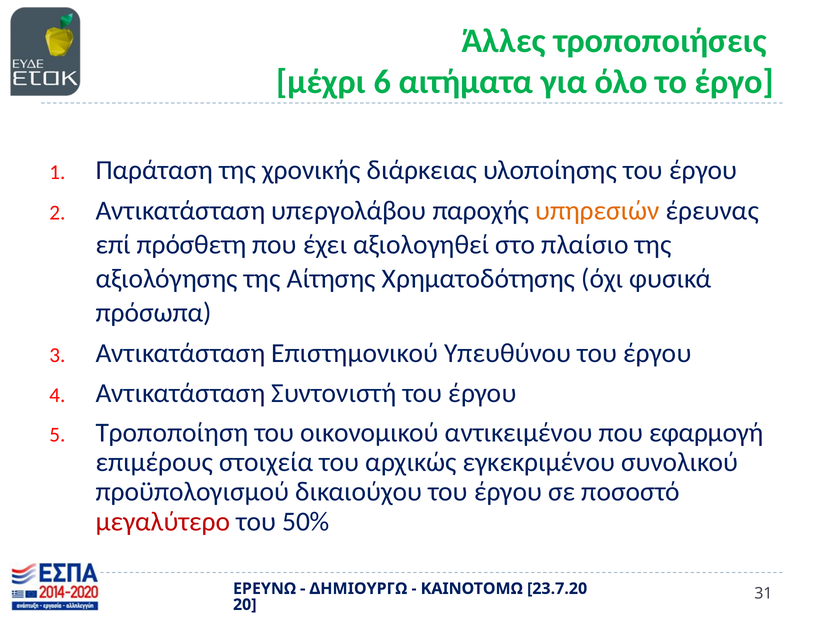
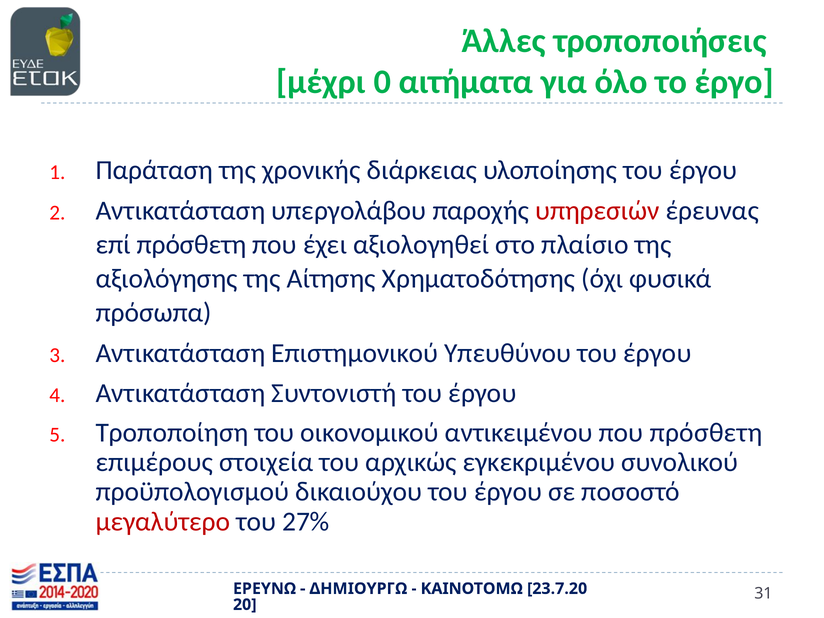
6: 6 -> 0
υπηρεσιών colour: orange -> red
που εφαρμογή: εφαρμογή -> πρόσθετη
50%: 50% -> 27%
